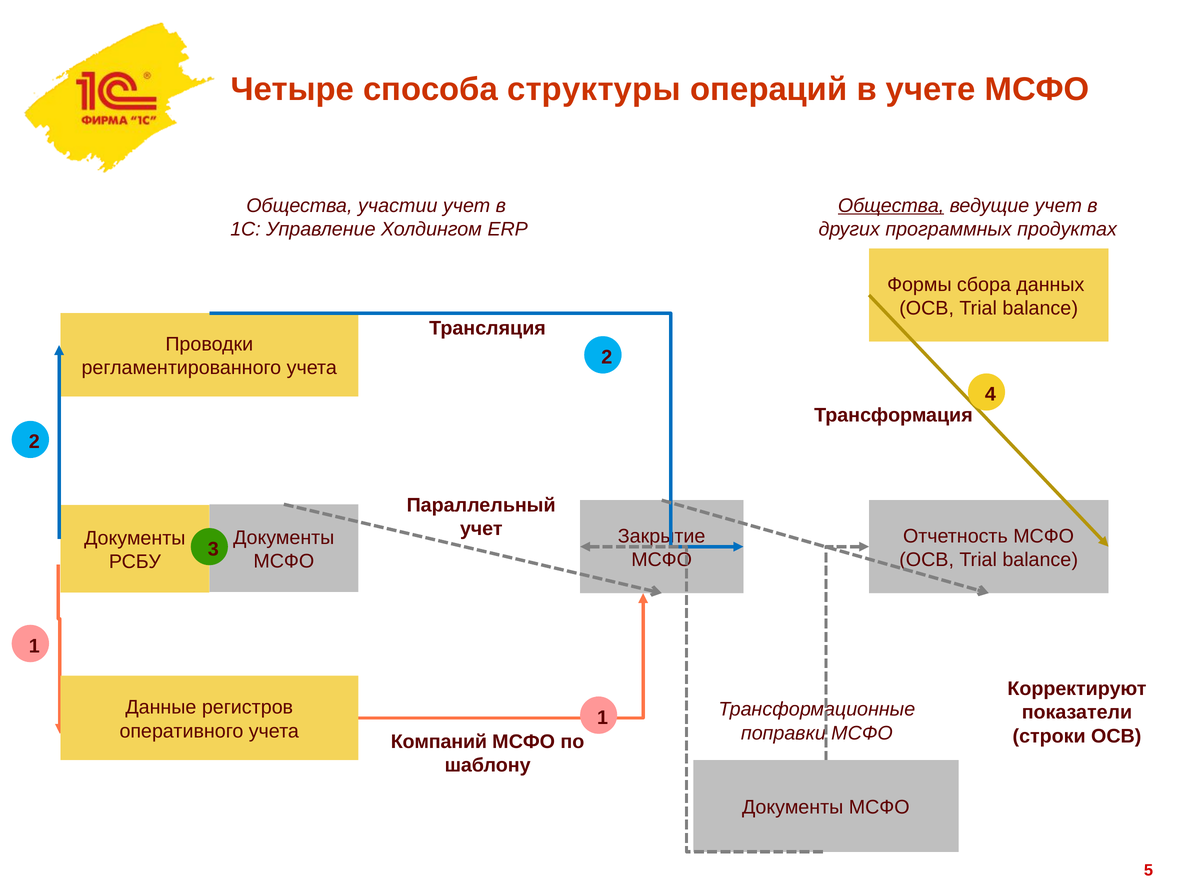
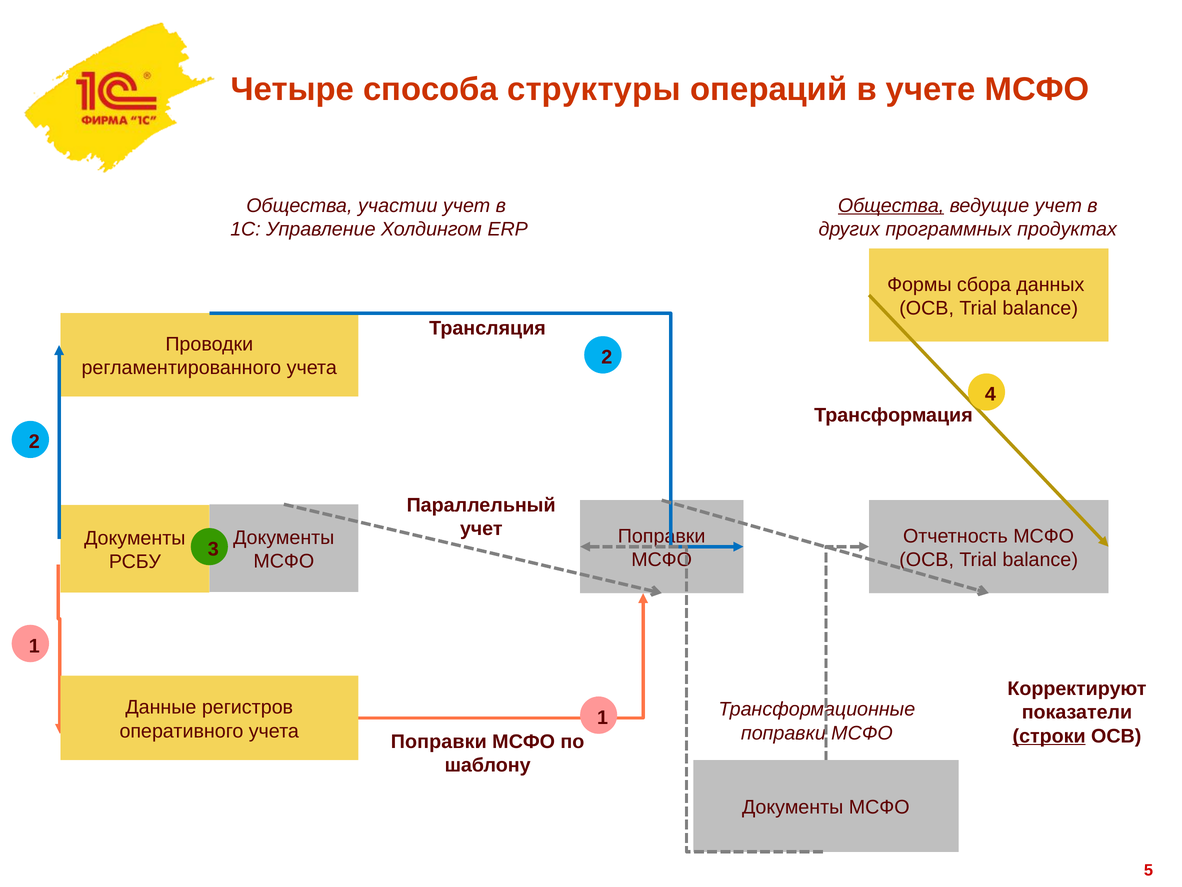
Закрытие at (662, 536): Закрытие -> Поправки
строки underline: none -> present
Компаний at (439, 741): Компаний -> Поправки
